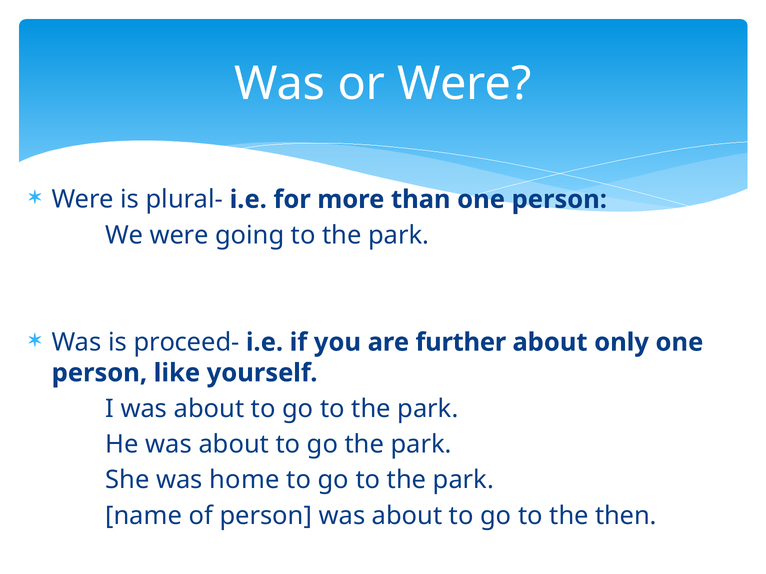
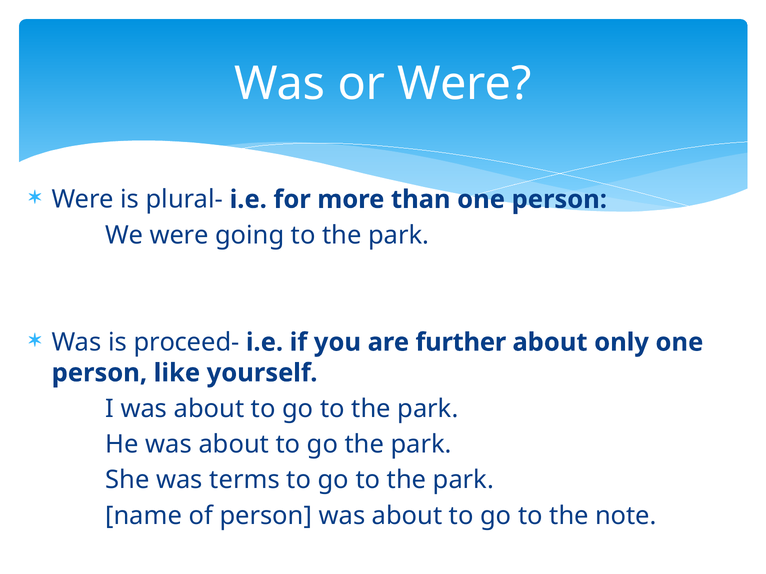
home: home -> terms
then: then -> note
